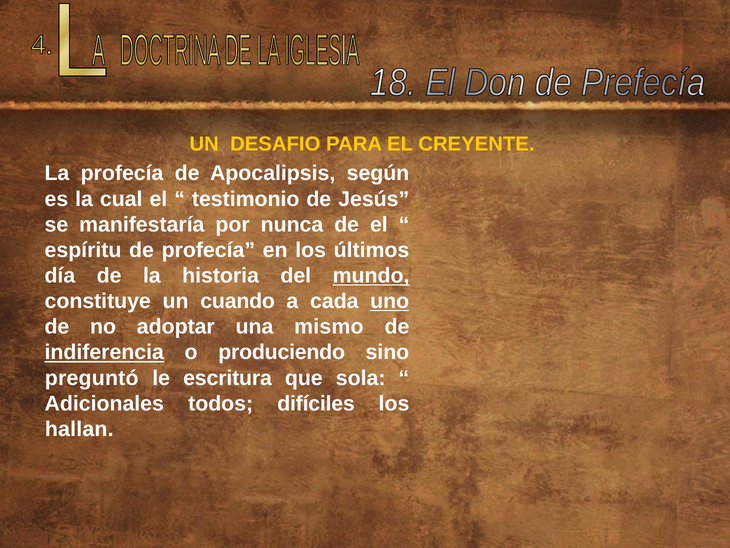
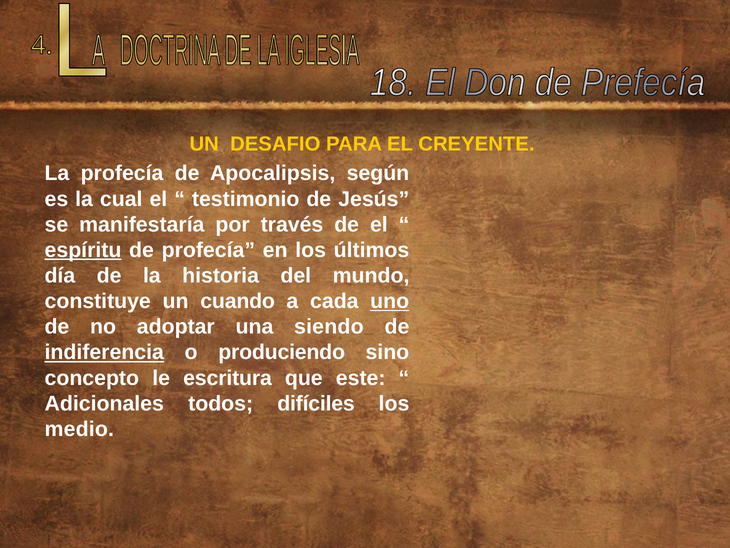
nunca: nunca -> través
espíritu underline: none -> present
mundo underline: present -> none
mismo: mismo -> siendo
preguntó: preguntó -> concepto
sola: sola -> este
hallan: hallan -> medio
